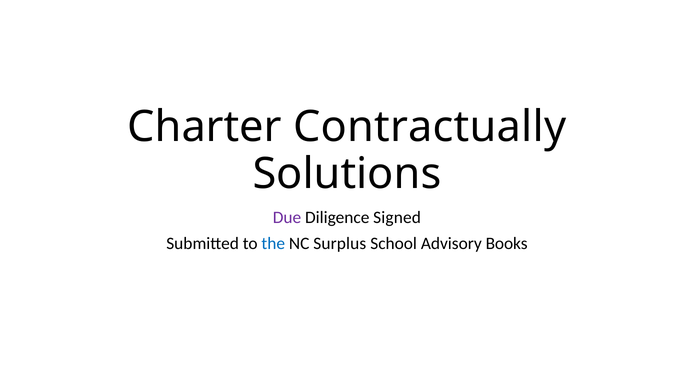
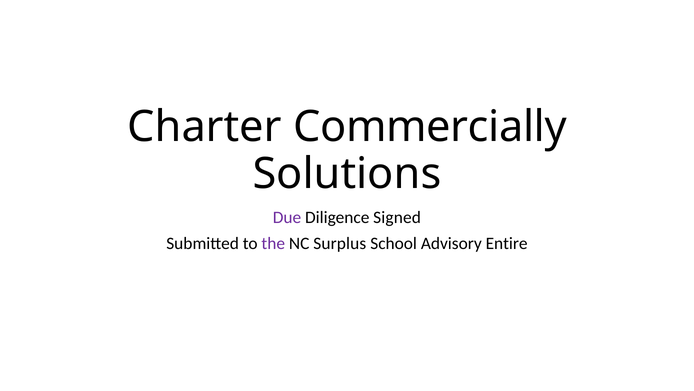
Contractually: Contractually -> Commercially
the colour: blue -> purple
Books: Books -> Entire
